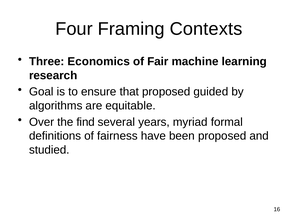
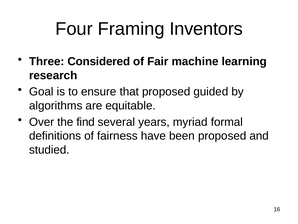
Contexts: Contexts -> Inventors
Economics: Economics -> Considered
